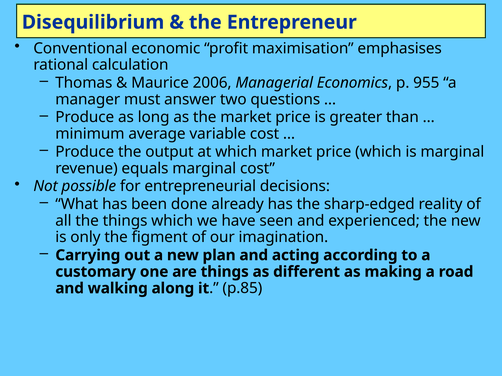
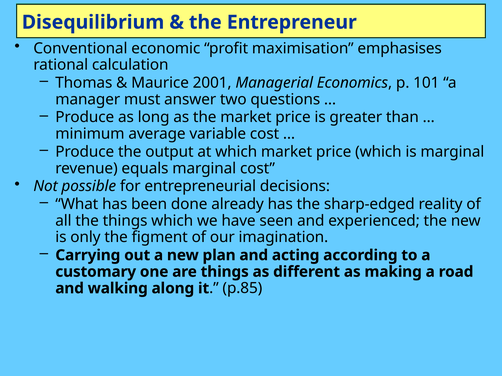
2006: 2006 -> 2001
955: 955 -> 101
